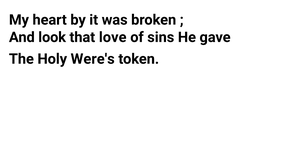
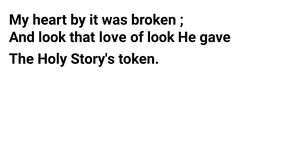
of sins: sins -> look
Were's: Were's -> Story's
